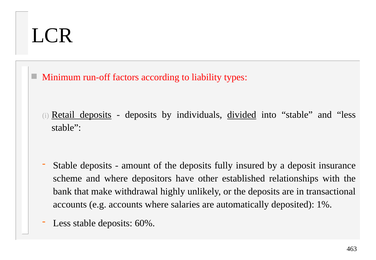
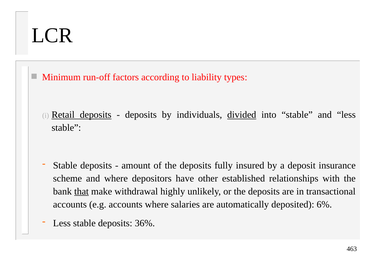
that underline: none -> present
1%: 1% -> 6%
60%: 60% -> 36%
